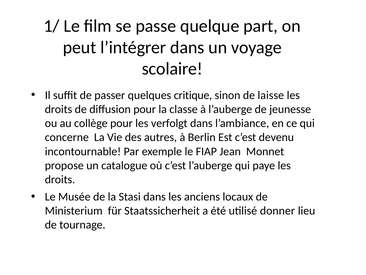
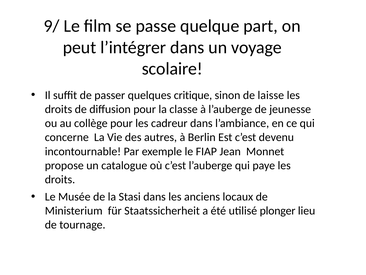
1/: 1/ -> 9/
verfolgt: verfolgt -> cadreur
donner: donner -> plonger
